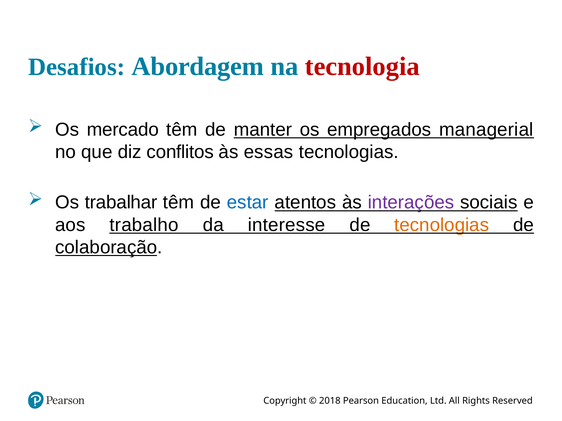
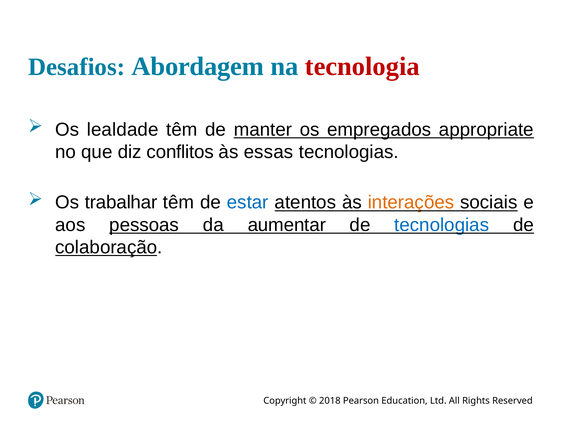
mercado: mercado -> lealdade
managerial: managerial -> appropriate
interações colour: purple -> orange
trabalho: trabalho -> pessoas
interesse: interesse -> aumentar
tecnologias at (442, 225) colour: orange -> blue
